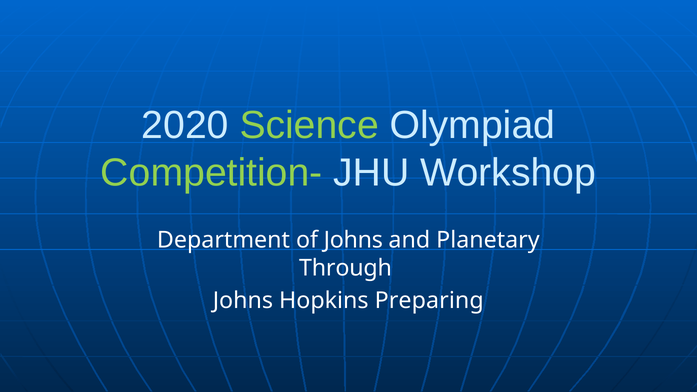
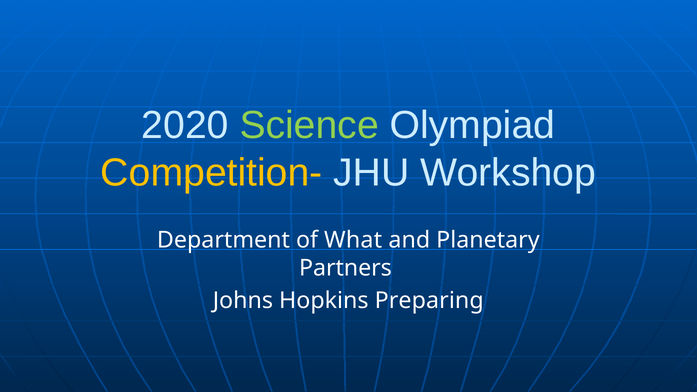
Competition- colour: light green -> yellow
of Johns: Johns -> What
Through: Through -> Partners
